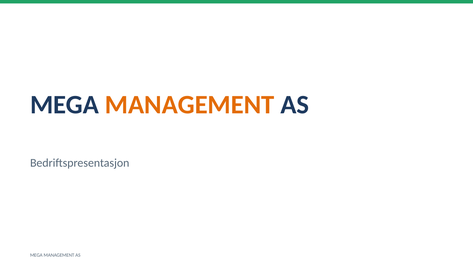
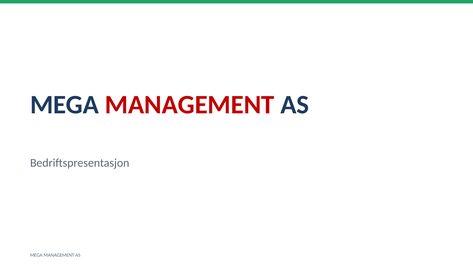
MANAGEMENT at (190, 105) colour: orange -> red
